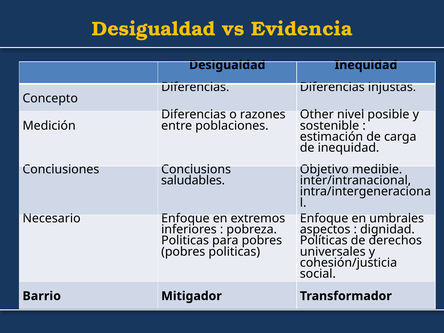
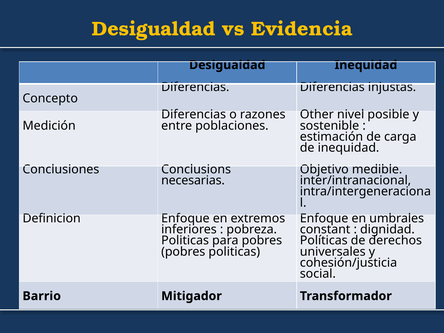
saludables: saludables -> necesarias
Necesario: Necesario -> Definicion
aspectos: aspectos -> constant
